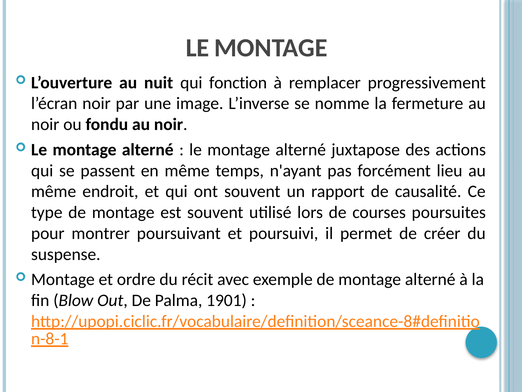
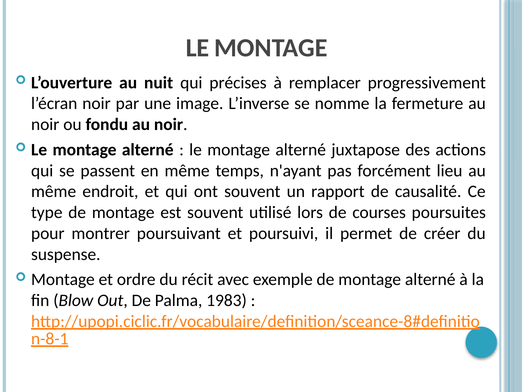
fonction: fonction -> précises
1901: 1901 -> 1983
